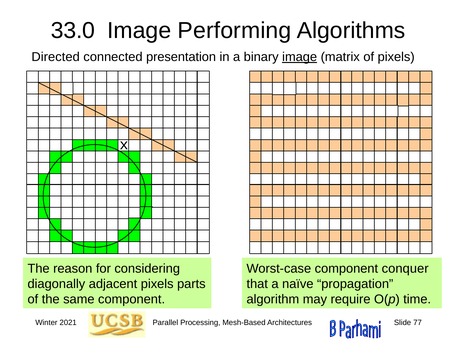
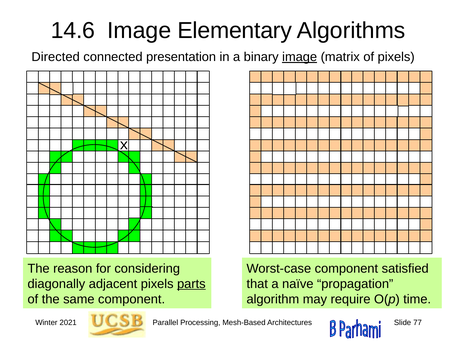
33.0: 33.0 -> 14.6
Performing: Performing -> Elementary
conquer: conquer -> satisfied
parts underline: none -> present
